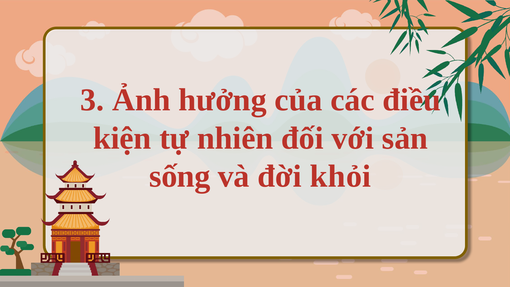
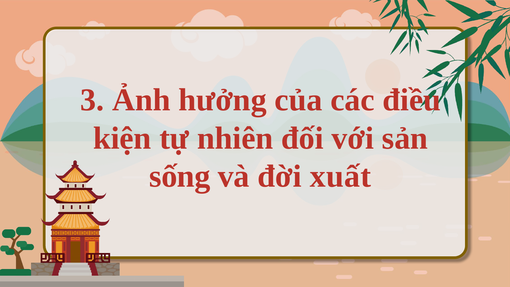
khỏi: khỏi -> xuất
